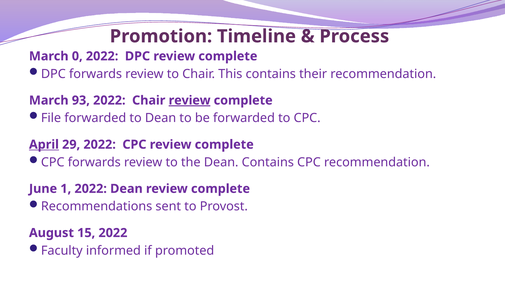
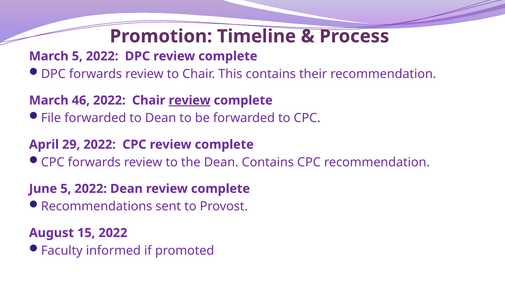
March 0: 0 -> 5
93: 93 -> 46
April underline: present -> none
June 1: 1 -> 5
